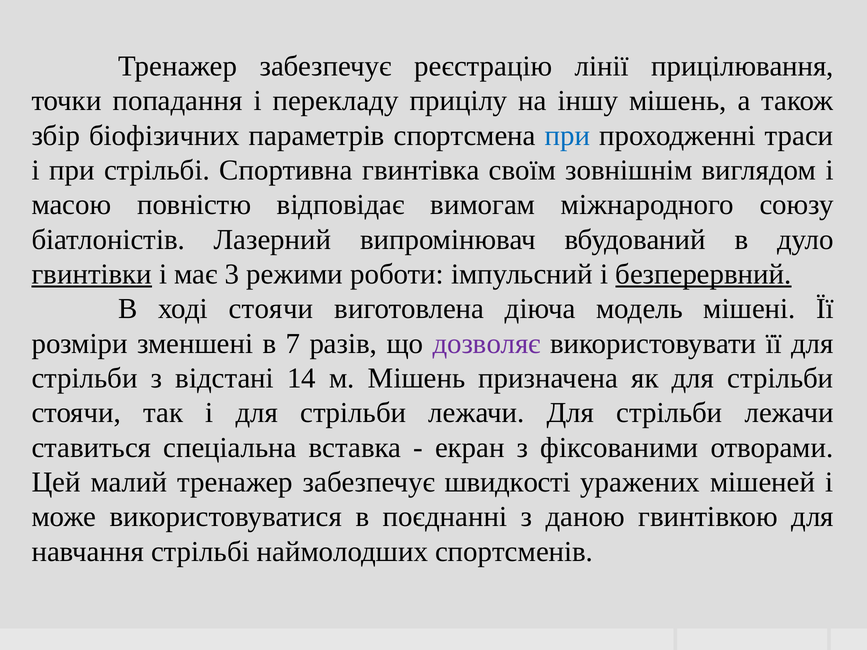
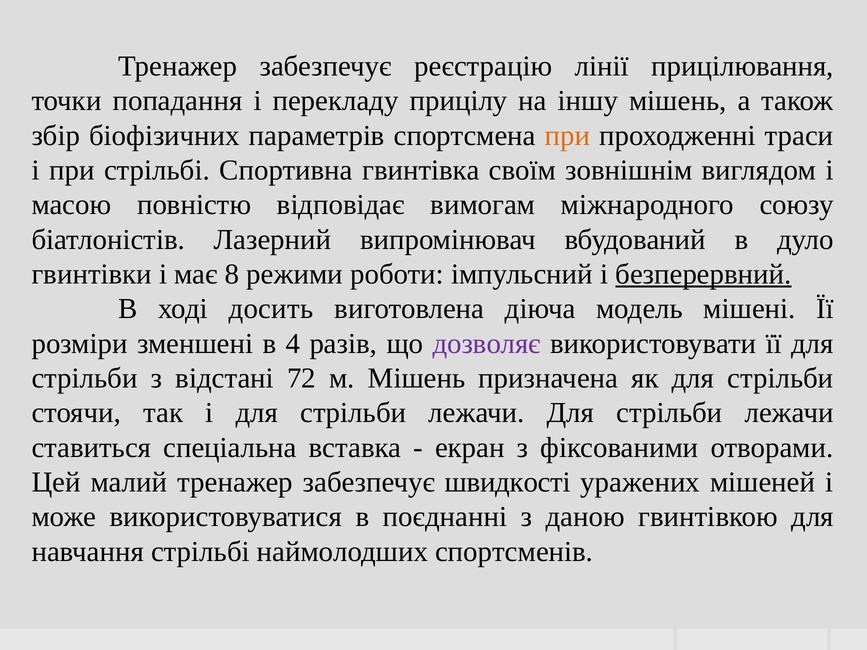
при at (567, 136) colour: blue -> orange
гвинтівки underline: present -> none
3: 3 -> 8
ході стоячи: стоячи -> досить
7: 7 -> 4
14: 14 -> 72
